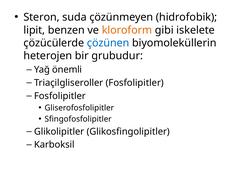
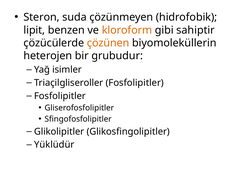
iskelete: iskelete -> sahiptir
çözünen colour: blue -> orange
önemli: önemli -> isimler
Karboksil: Karboksil -> Yüklüdür
